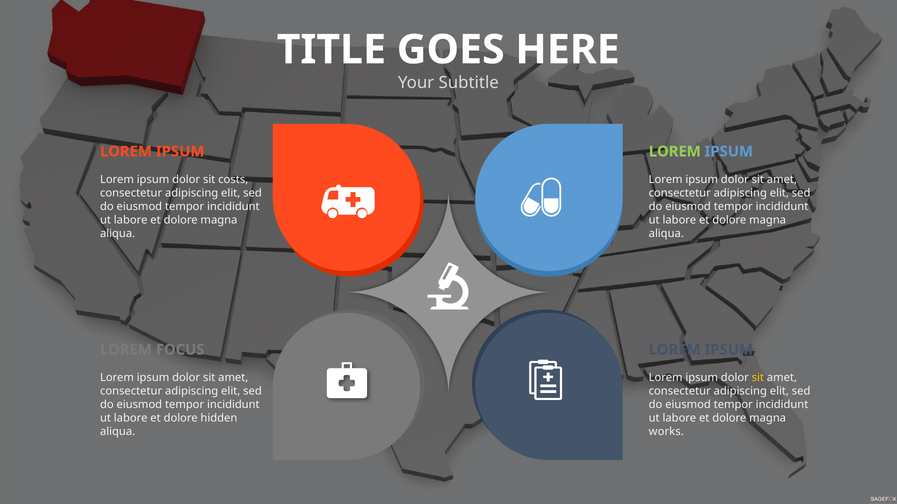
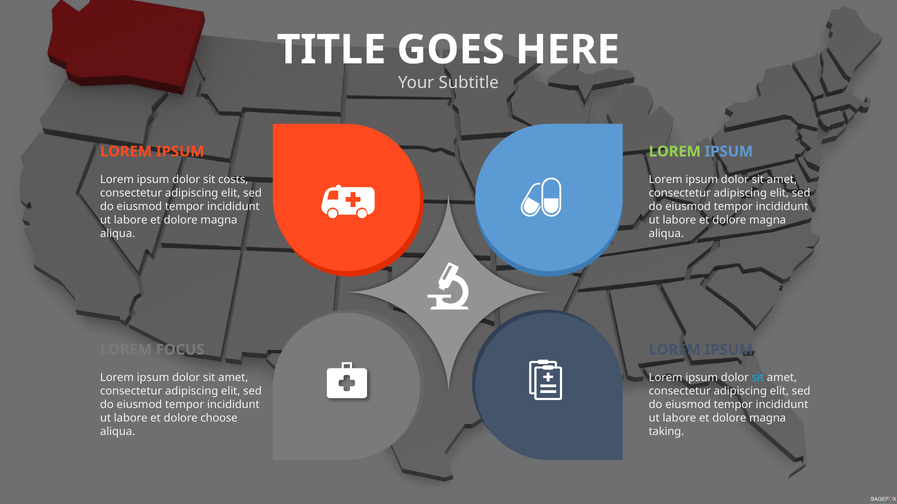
sit at (758, 378) colour: yellow -> light blue
hidden: hidden -> choose
works: works -> taking
